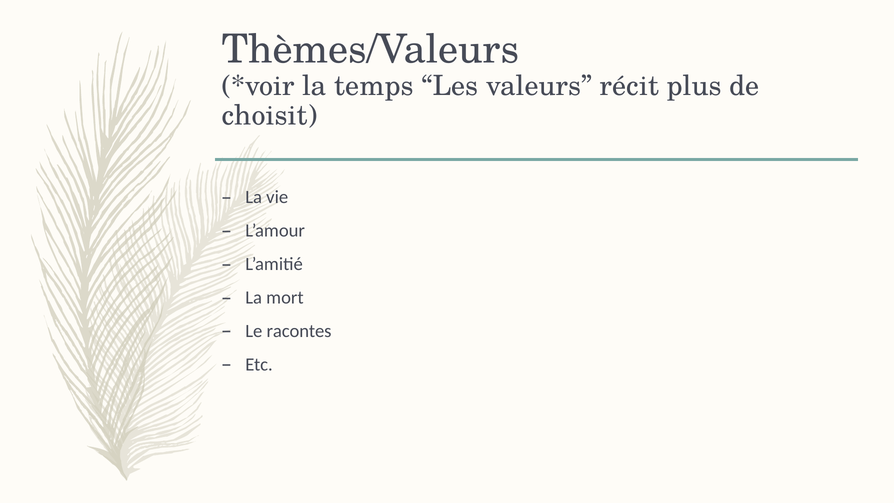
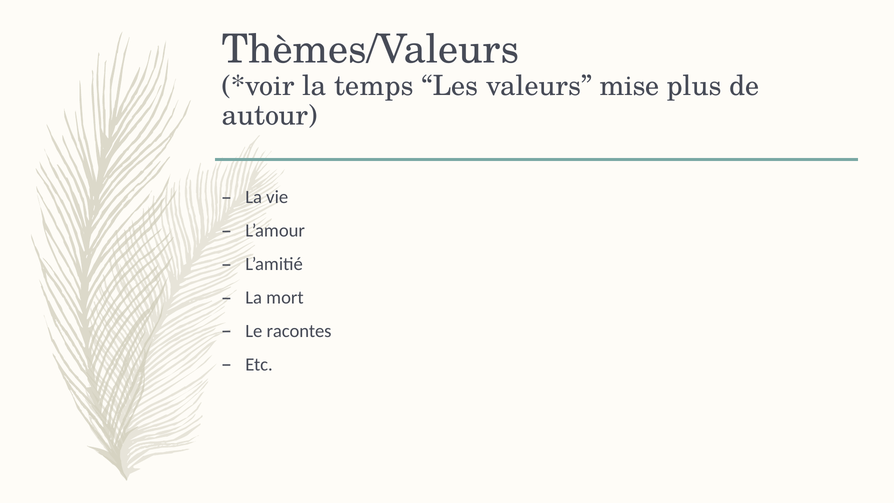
récit: récit -> mise
choisit: choisit -> autour
